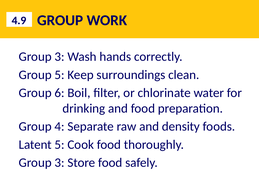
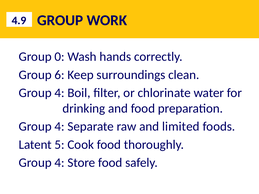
3 at (60, 57): 3 -> 0
Group 5: 5 -> 6
6 at (60, 93): 6 -> 4
density: density -> limited
3 at (60, 163): 3 -> 4
